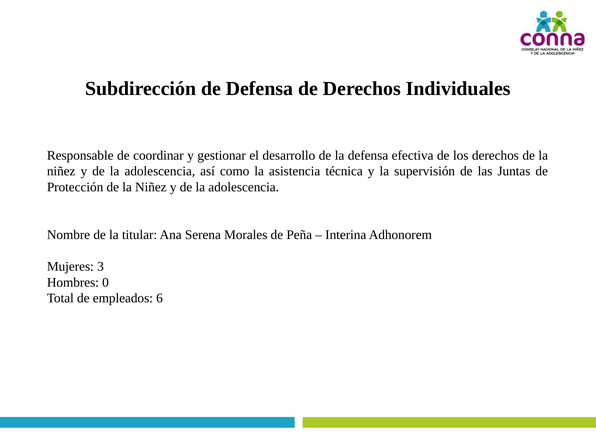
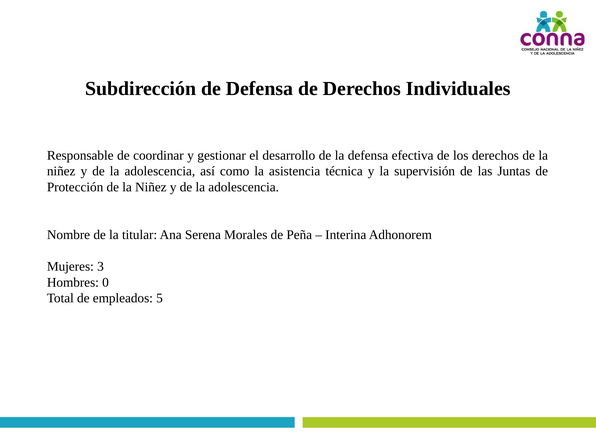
6: 6 -> 5
